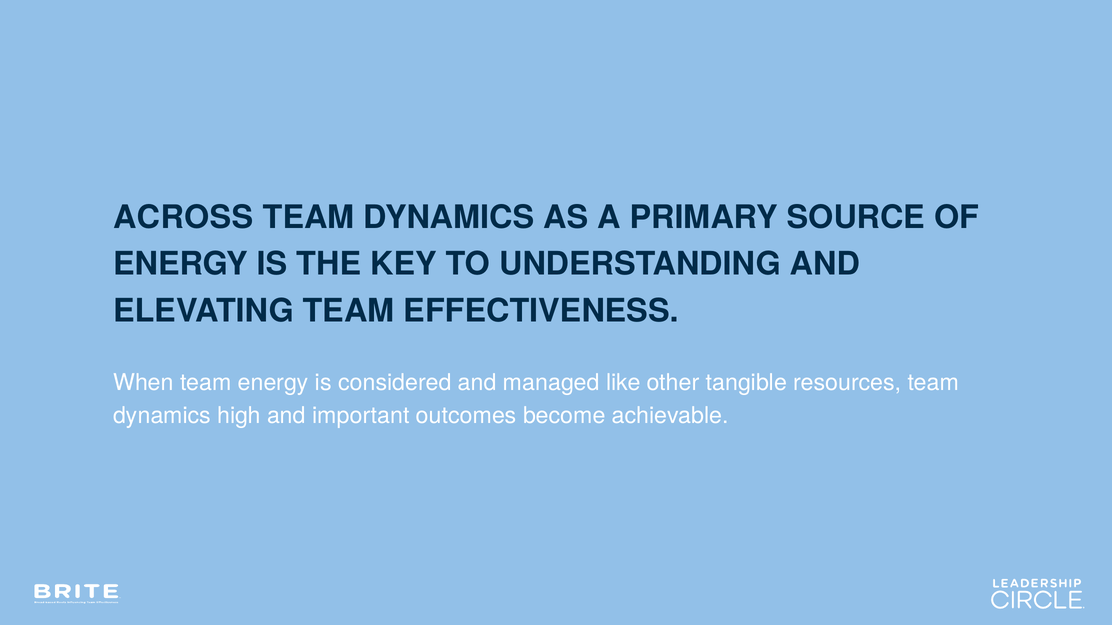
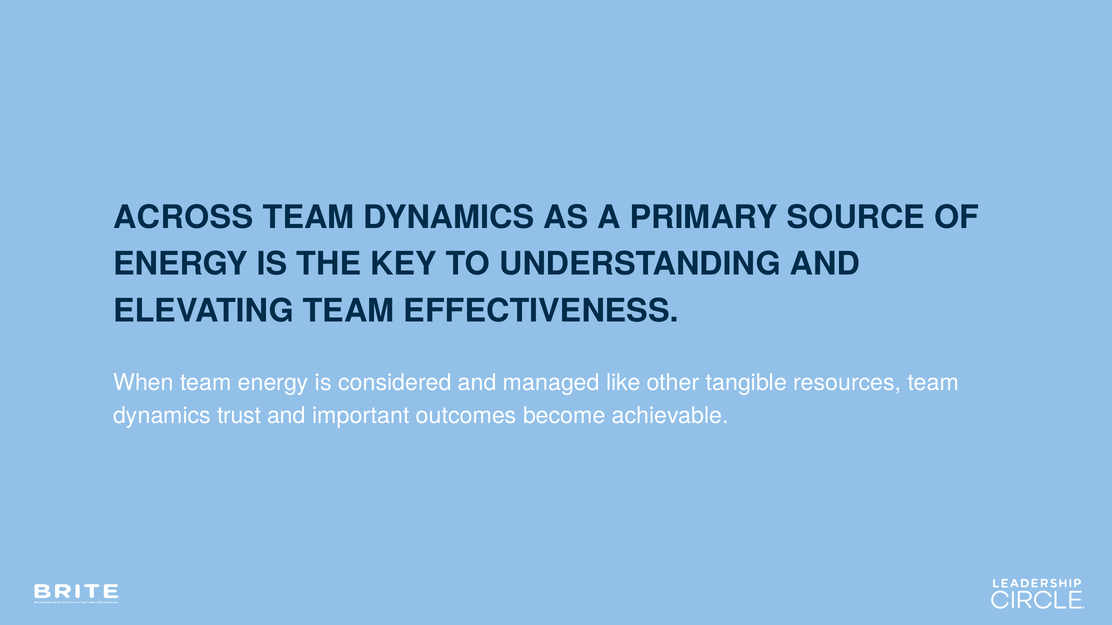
high: high -> trust
